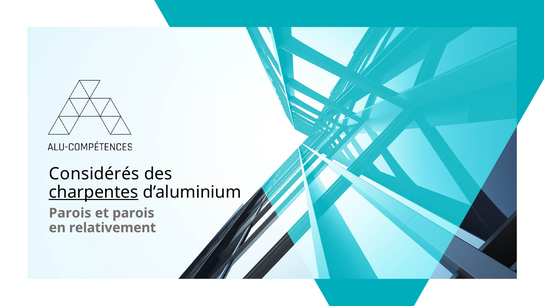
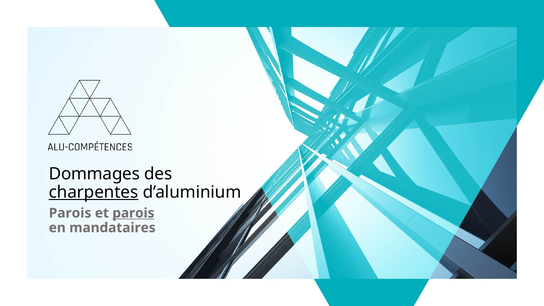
Considérés: Considérés -> Dommages
parois at (133, 213) underline: none -> present
relativement: relativement -> mandataires
